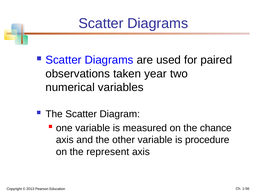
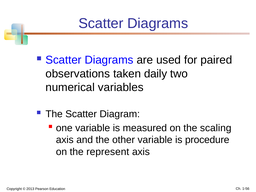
year: year -> daily
chance: chance -> scaling
